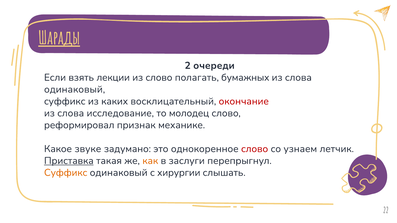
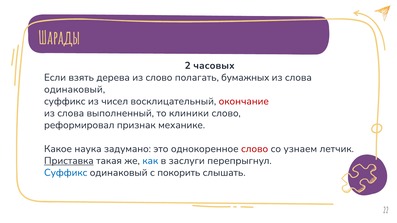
Шарады underline: present -> none
очереди: очереди -> часовых
лекции: лекции -> дерева
каких: каких -> чисел
исследование: исследование -> выполненный
молодец: молодец -> клиники
звуке: звуке -> наука
как colour: orange -> blue
Суффикс at (66, 173) colour: orange -> blue
хирургии: хирургии -> покорить
